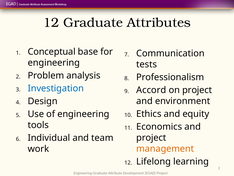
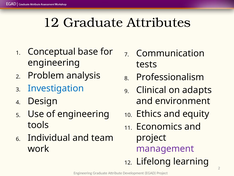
Accord: Accord -> Clinical
on project: project -> adapts
management colour: orange -> purple
